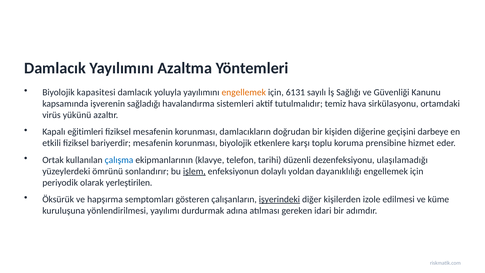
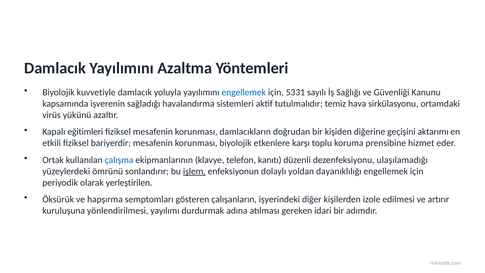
kapasitesi: kapasitesi -> kuvvetiyle
engellemek at (244, 92) colour: orange -> blue
6131: 6131 -> 5331
darbeye: darbeye -> aktarımı
tarihi: tarihi -> kanıtı
işyerindeki underline: present -> none
küme: küme -> artırır
